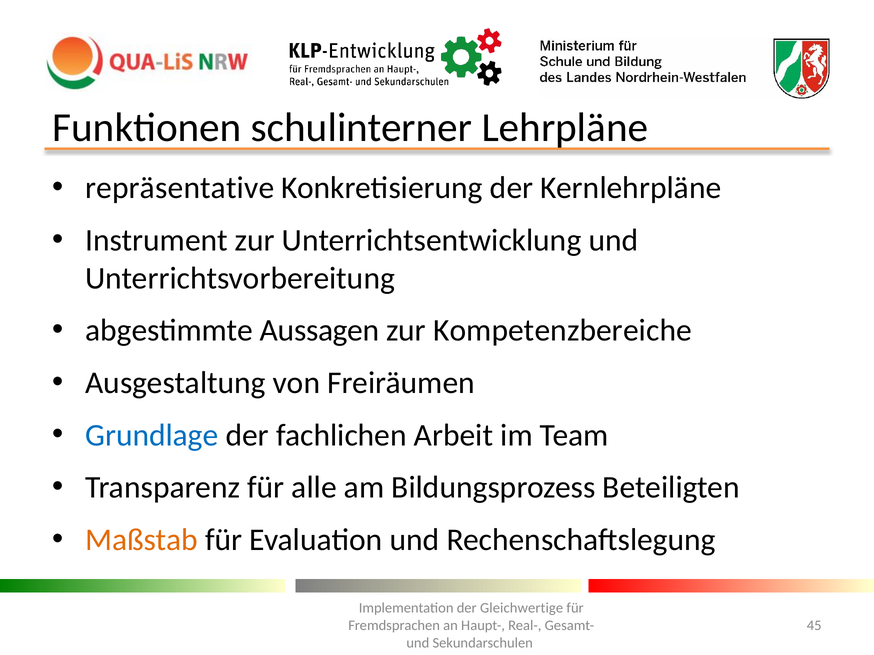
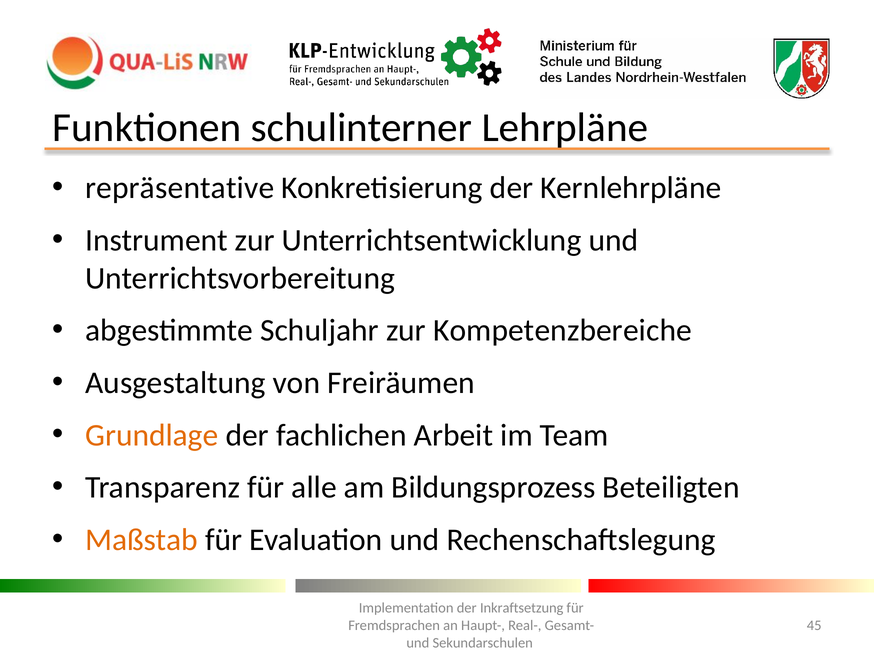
Aussagen: Aussagen -> Schuljahr
Grundlage colour: blue -> orange
Gleichwertige: Gleichwertige -> Inkraftsetzung
